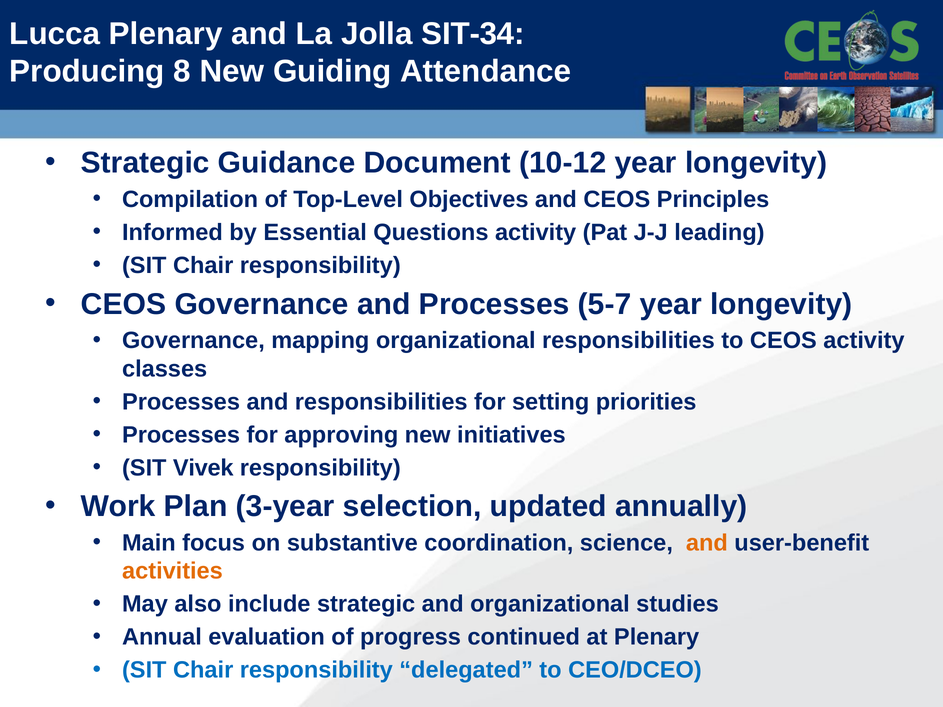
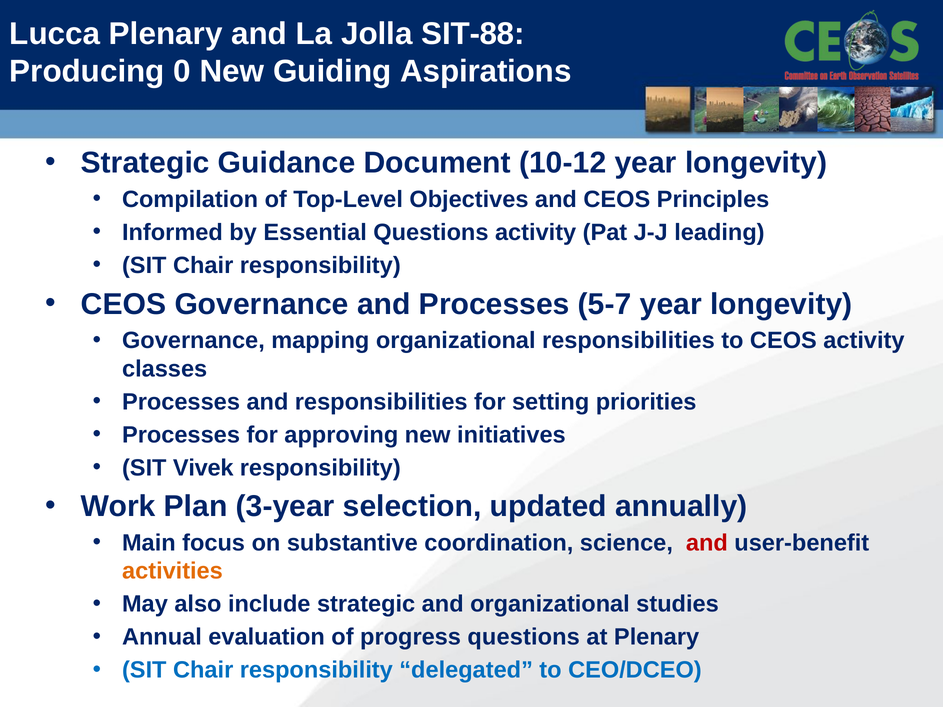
SIT-34: SIT-34 -> SIT-88
8: 8 -> 0
Attendance: Attendance -> Aspirations
and at (707, 543) colour: orange -> red
progress continued: continued -> questions
